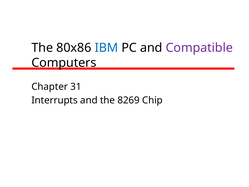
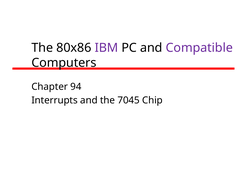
IBM colour: blue -> purple
31: 31 -> 94
8269: 8269 -> 7045
